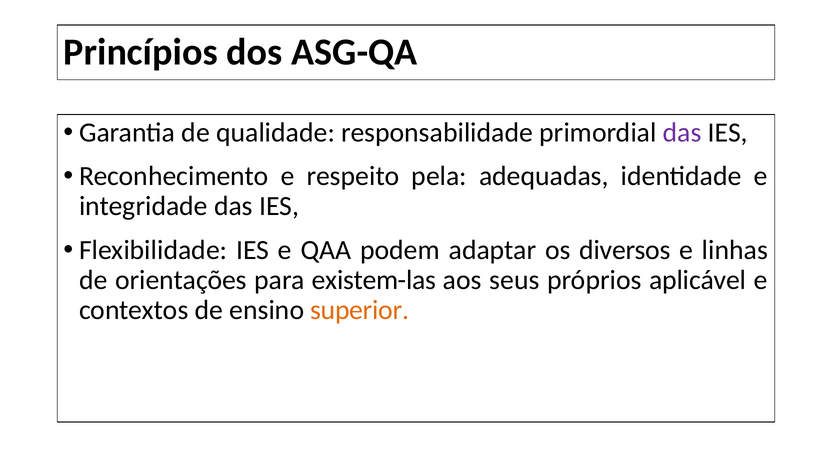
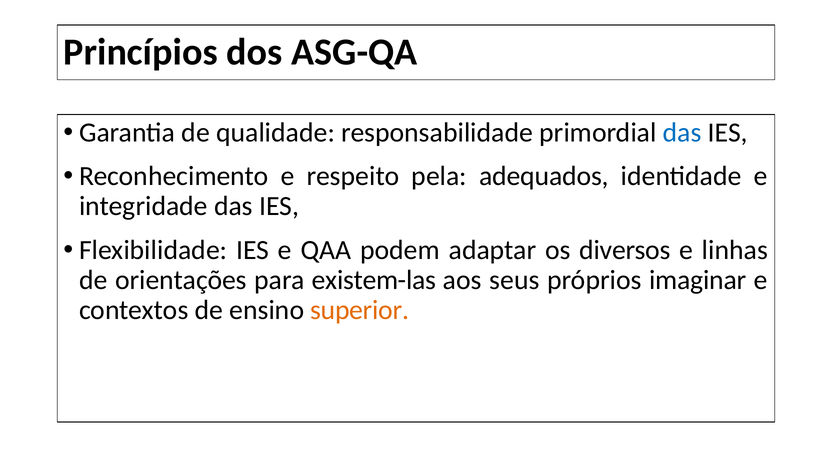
das at (682, 132) colour: purple -> blue
adequadas: adequadas -> adequados
aplicável: aplicável -> imaginar
